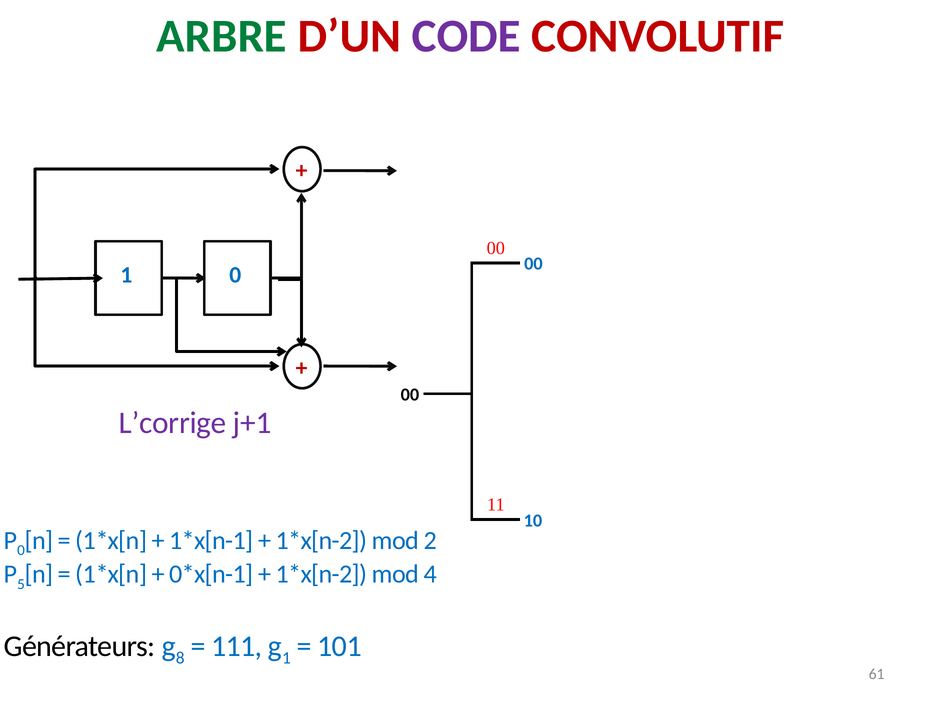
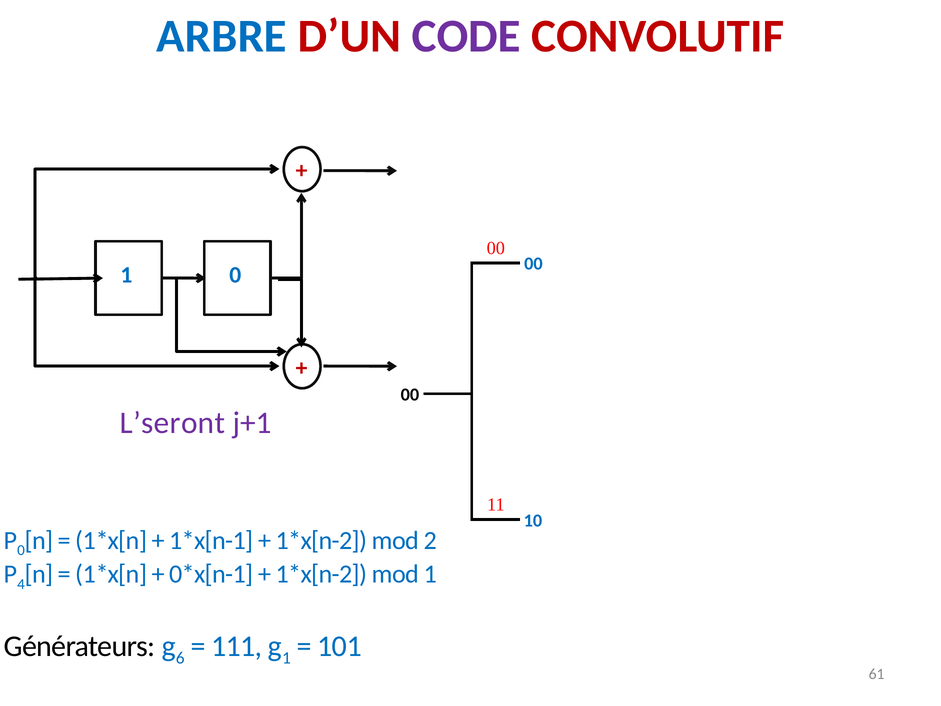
ARBRE colour: green -> blue
L’corrige: L’corrige -> L’seront
5: 5 -> 4
mod 4: 4 -> 1
8: 8 -> 6
